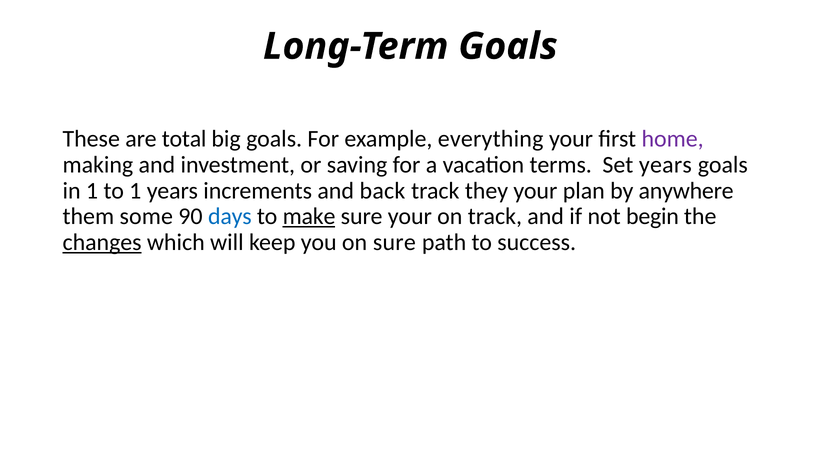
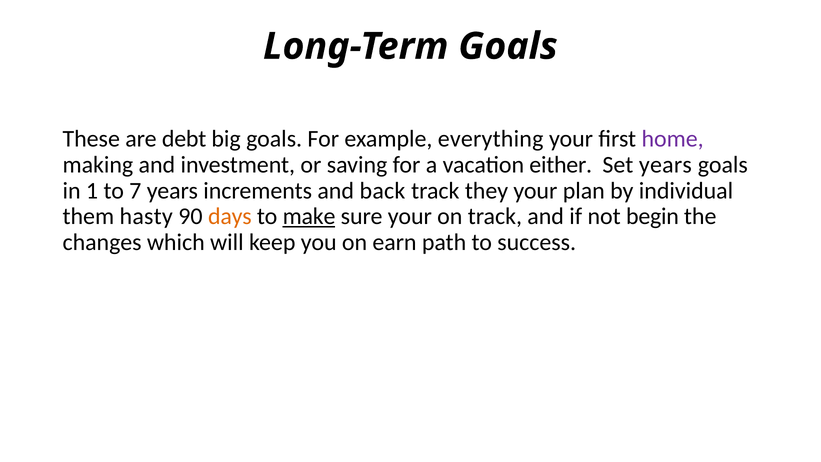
total: total -> debt
terms: terms -> either
to 1: 1 -> 7
anywhere: anywhere -> individual
some: some -> hasty
days colour: blue -> orange
changes underline: present -> none
on sure: sure -> earn
